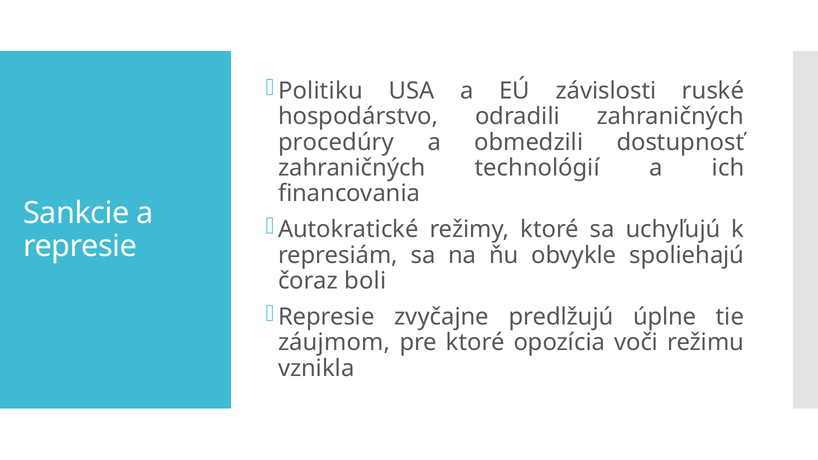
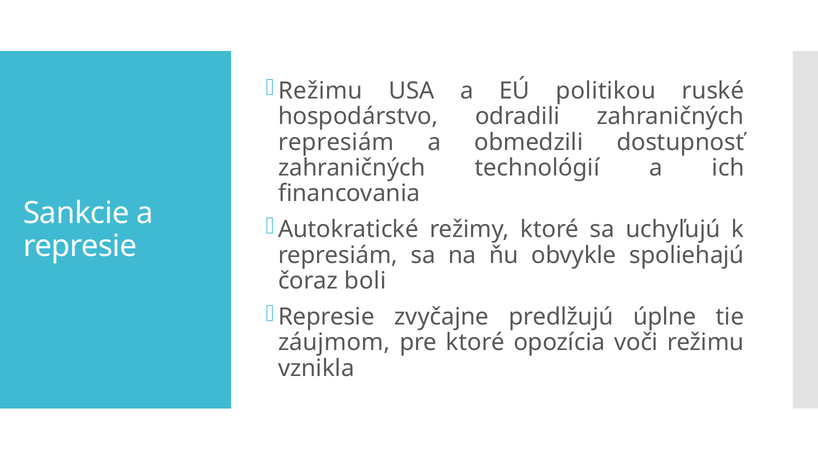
Politiku at (320, 91): Politiku -> Režimu
závislosti: závislosti -> politikou
procedúry at (336, 142): procedúry -> represiám
